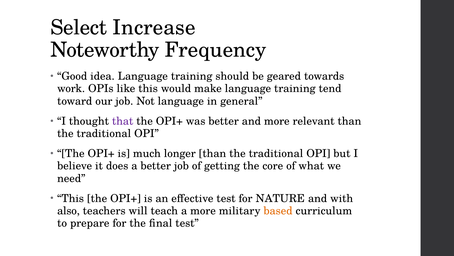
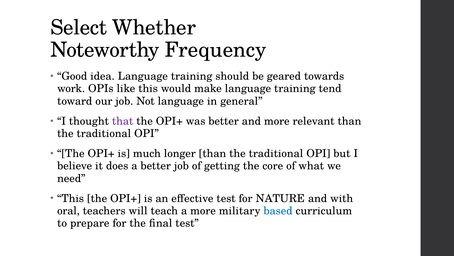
Increase: Increase -> Whether
also: also -> oral
based colour: orange -> blue
